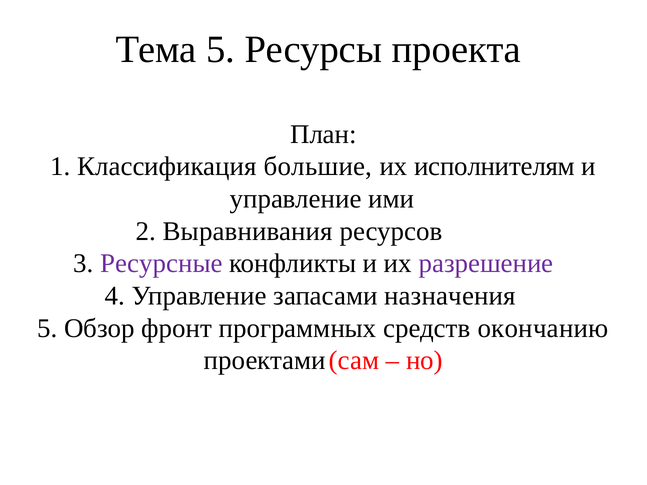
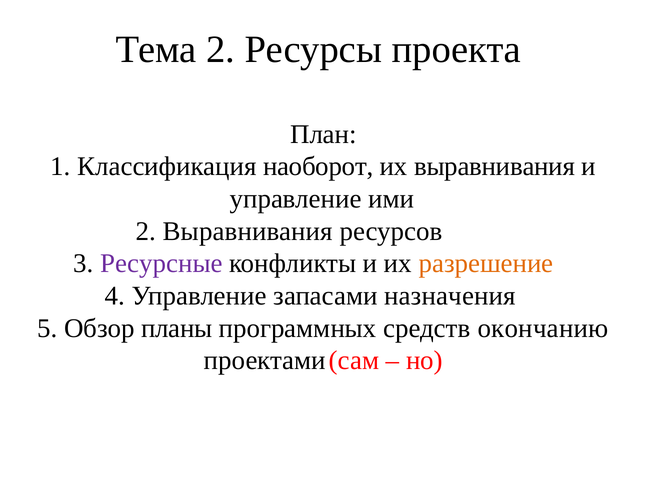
Тема 5: 5 -> 2
большие: большие -> наоборот
их исполнителям: исполнителям -> выравнивания
разрешение colour: purple -> orange
фронт: фронт -> планы
